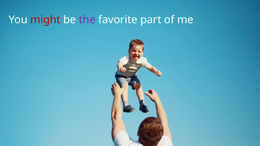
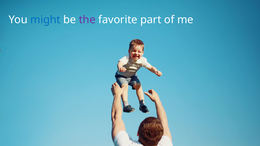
might colour: red -> blue
